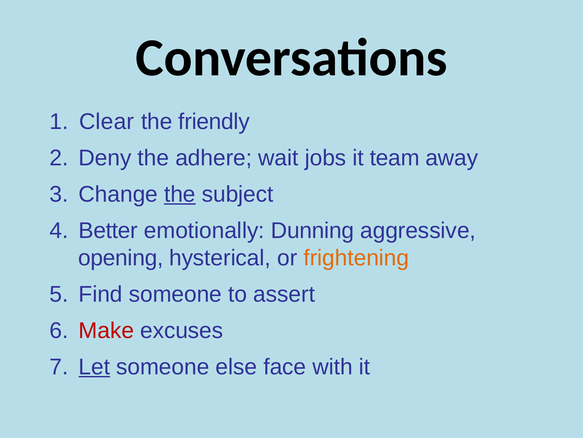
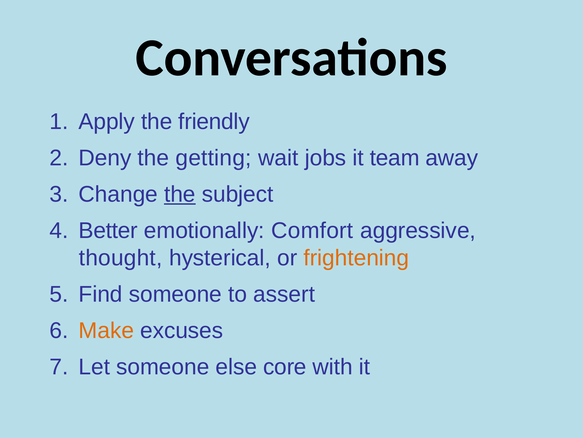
Clear: Clear -> Apply
adhere: adhere -> getting
Dunning: Dunning -> Comfort
opening: opening -> thought
Make colour: red -> orange
Let underline: present -> none
face: face -> core
